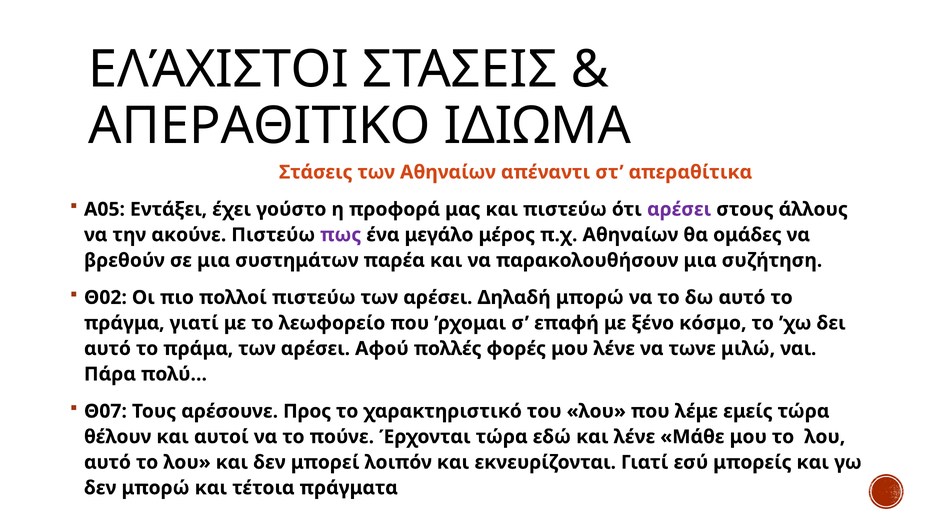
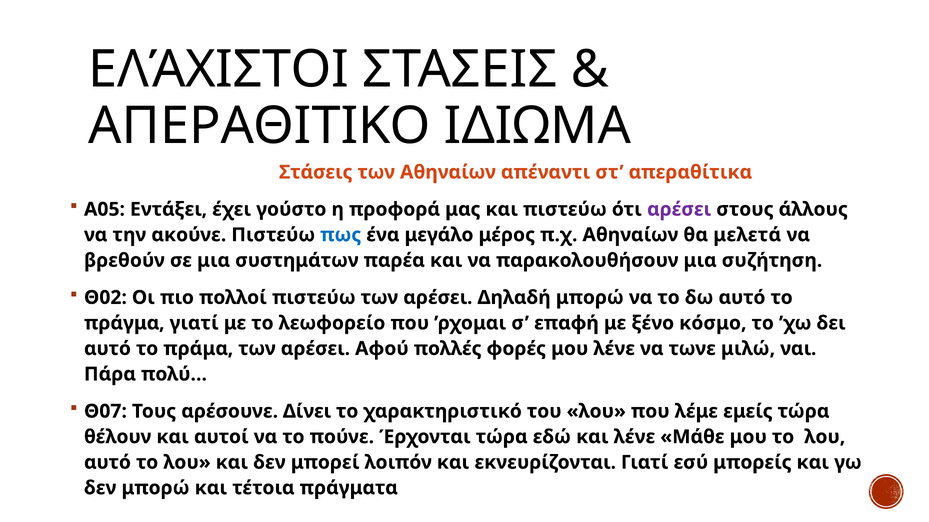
πως colour: purple -> blue
ομάδες: ομάδες -> μελετά
Προς: Προς -> Δίνει
